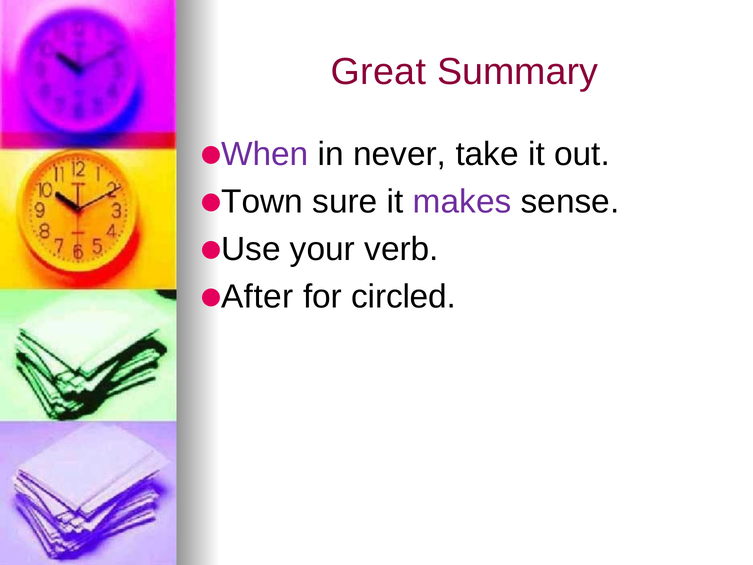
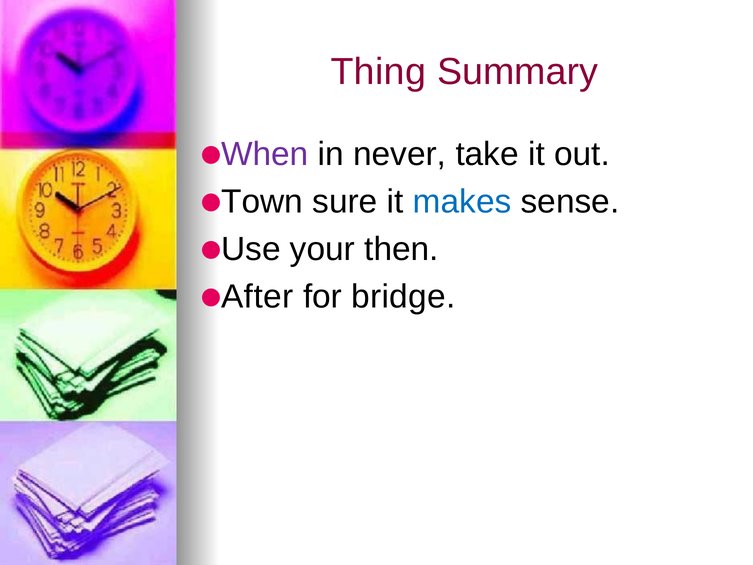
Great: Great -> Thing
makes colour: purple -> blue
verb: verb -> then
circled: circled -> bridge
